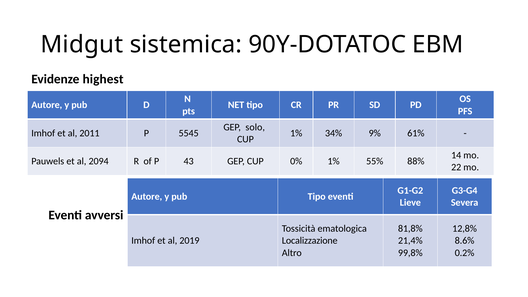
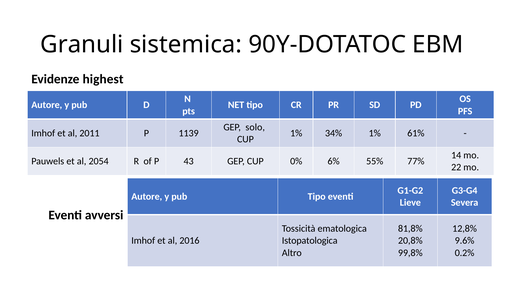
Midgut: Midgut -> Granuli
5545: 5545 -> 1139
34% 9%: 9% -> 1%
2094: 2094 -> 2054
0% 1%: 1% -> 6%
88%: 88% -> 77%
2019: 2019 -> 2016
Localizzazione: Localizzazione -> Istopatologica
21,4%: 21,4% -> 20,8%
8.6%: 8.6% -> 9.6%
